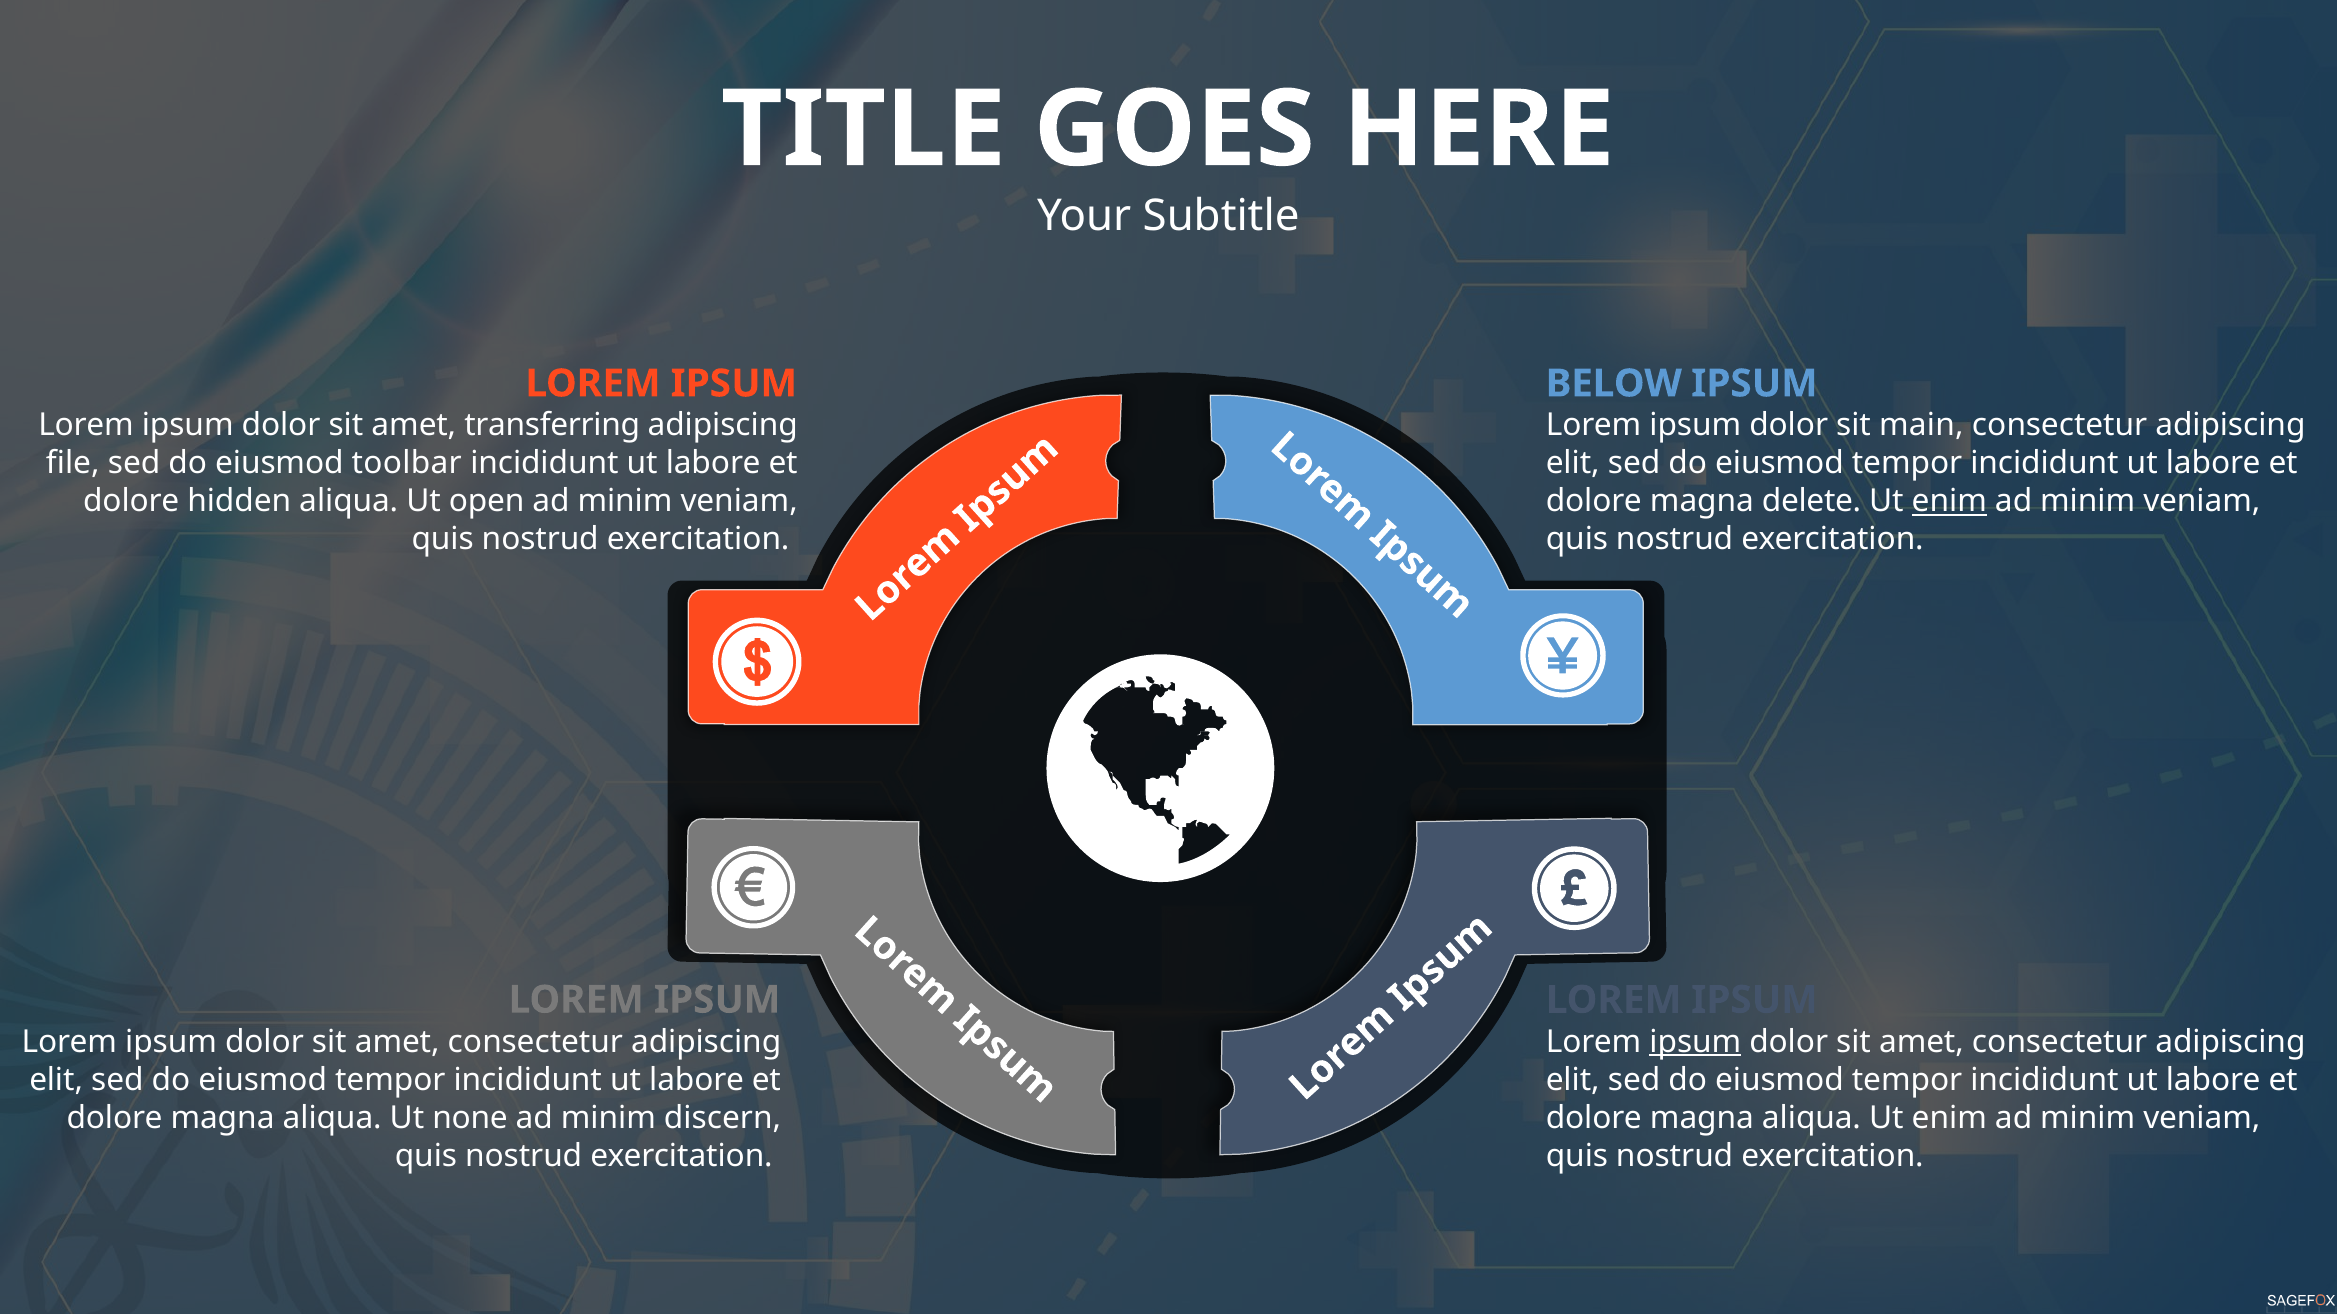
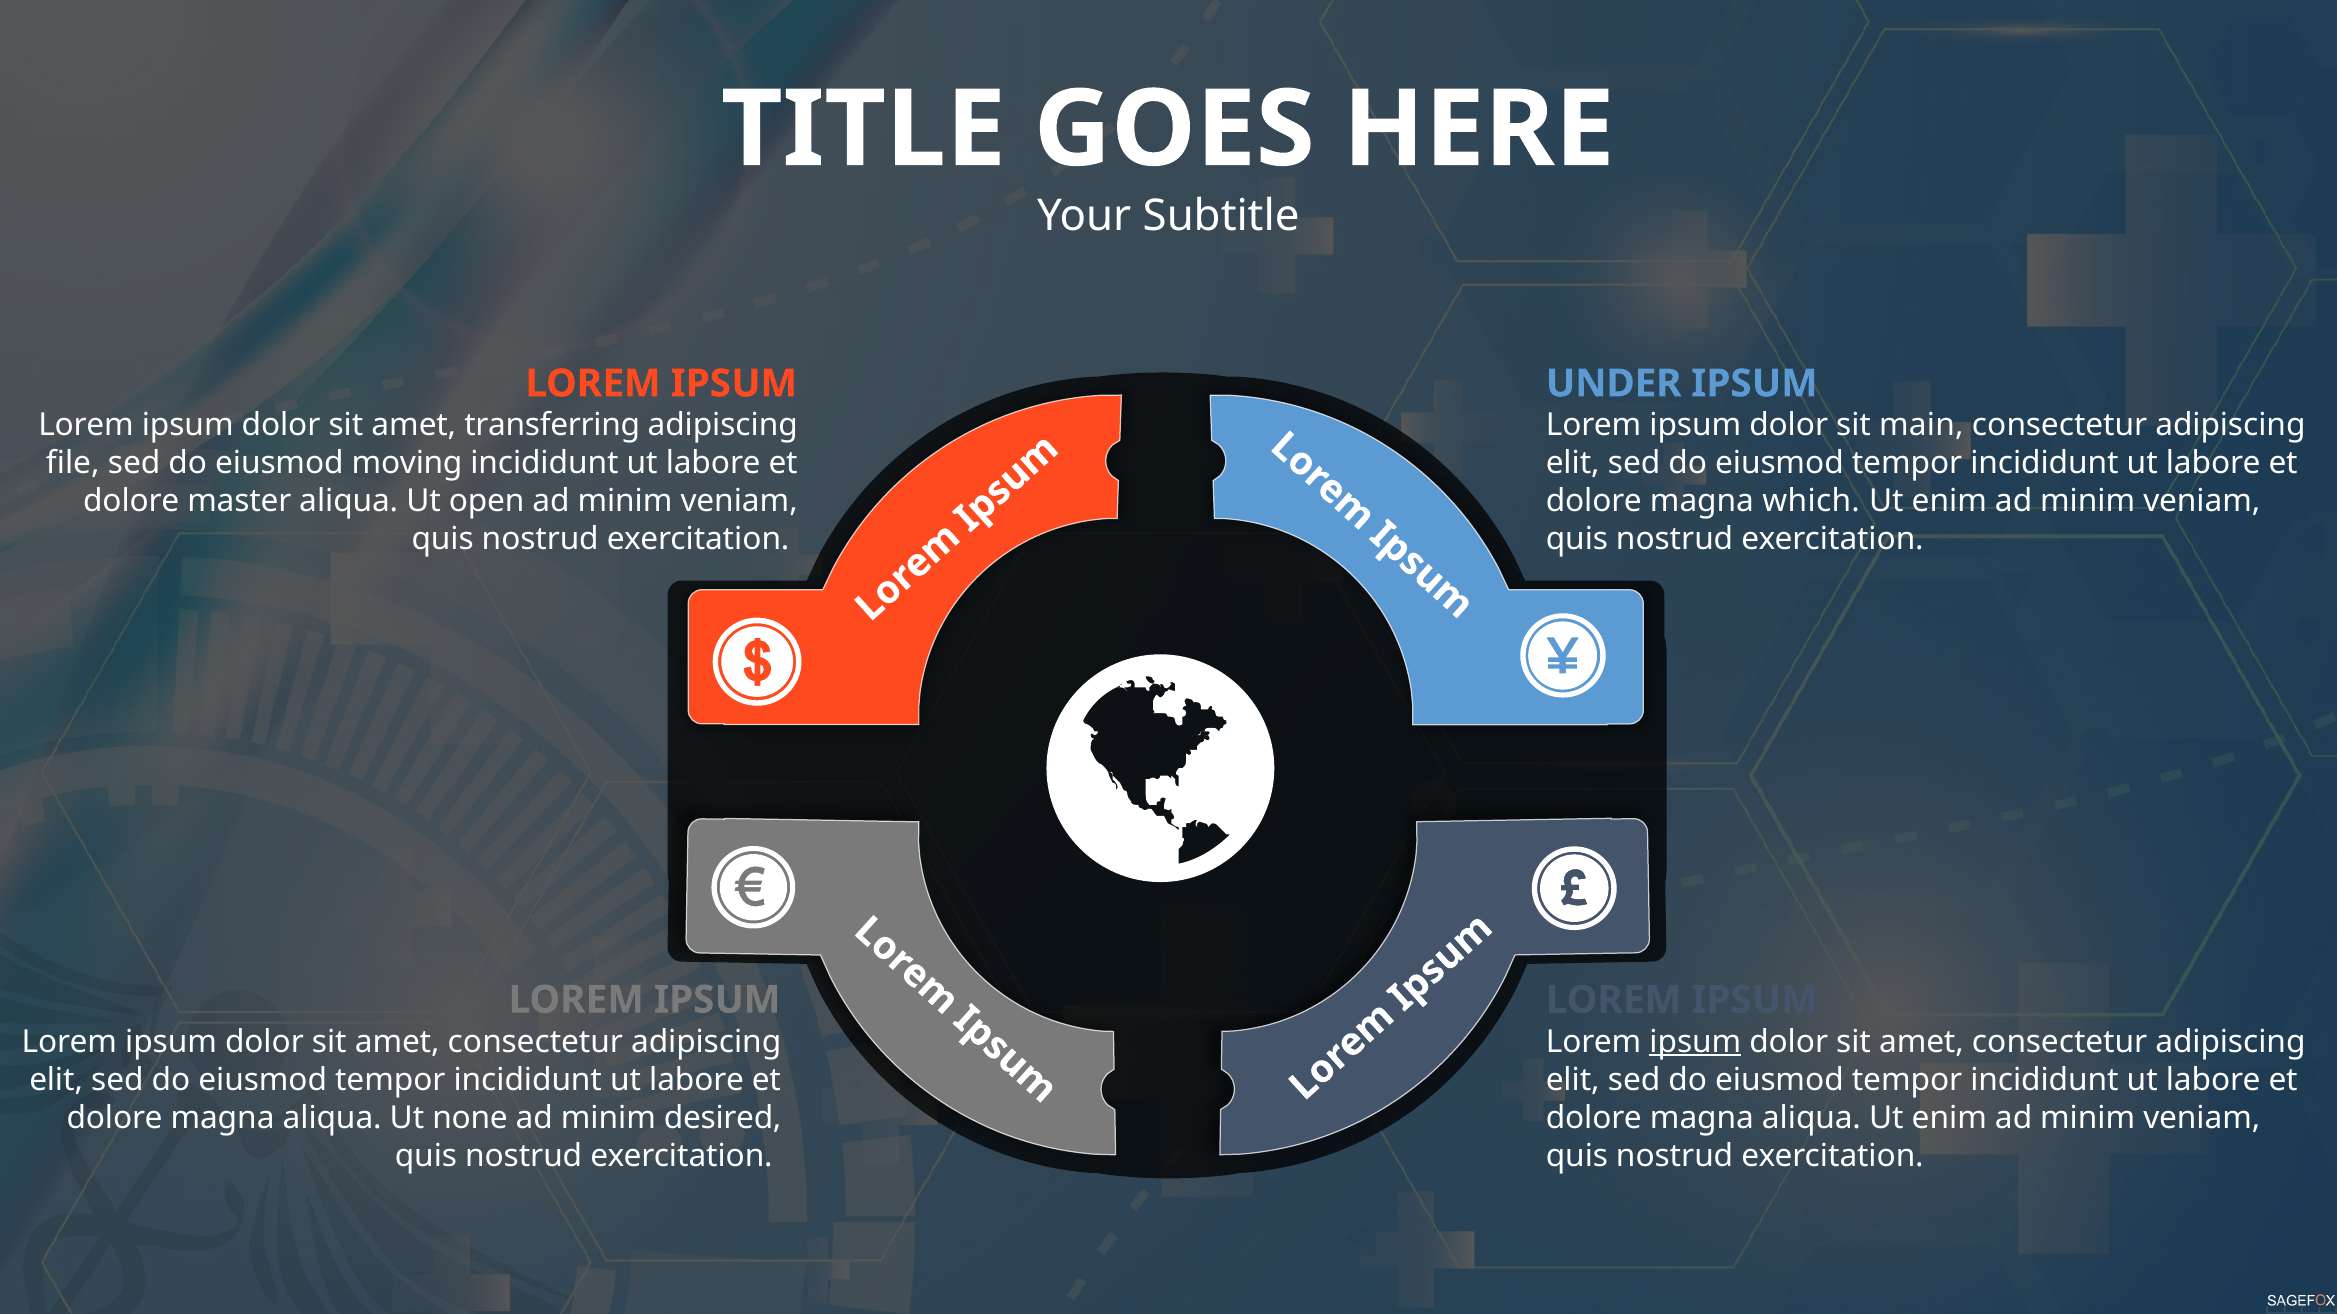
BELOW: BELOW -> UNDER
toolbar: toolbar -> moving
hidden: hidden -> master
delete: delete -> which
enim at (1949, 502) underline: present -> none
discern: discern -> desired
